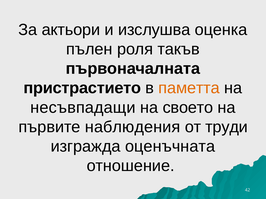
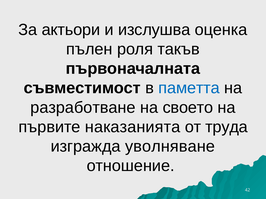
пристрастието: пристрастието -> съвместимост
паметта colour: orange -> blue
несъвпадащи: несъвпадащи -> разработване
наблюдения: наблюдения -> наказанията
труди: труди -> труда
оценъчната: оценъчната -> уволняване
